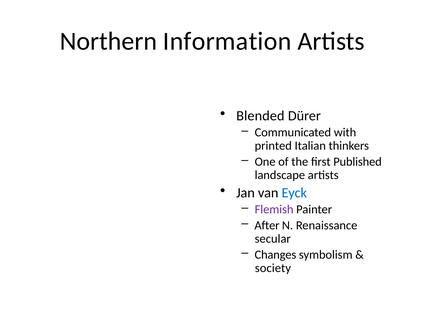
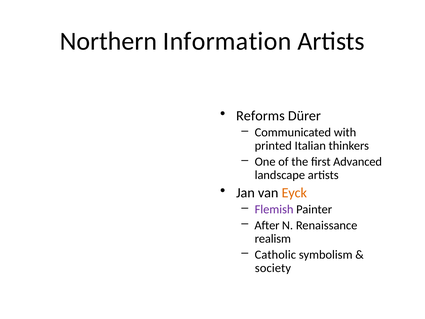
Blended: Blended -> Reforms
Published: Published -> Advanced
Eyck colour: blue -> orange
secular: secular -> realism
Changes: Changes -> Catholic
